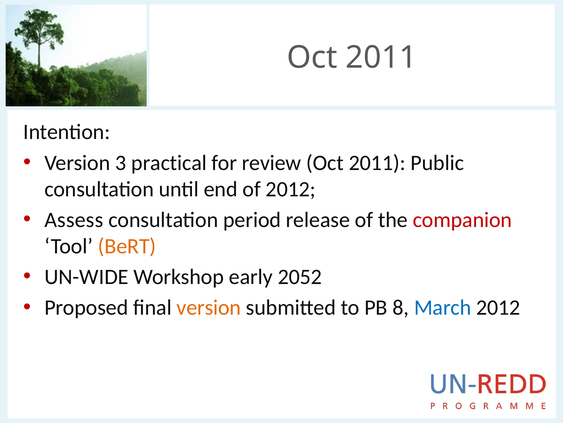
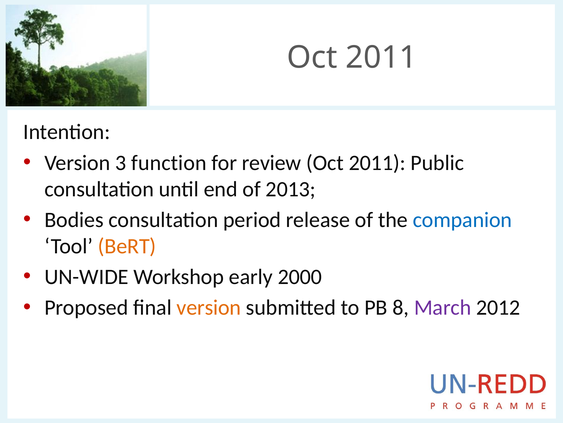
practical: practical -> function
of 2012: 2012 -> 2013
Assess: Assess -> Bodies
companion colour: red -> blue
2052: 2052 -> 2000
March colour: blue -> purple
